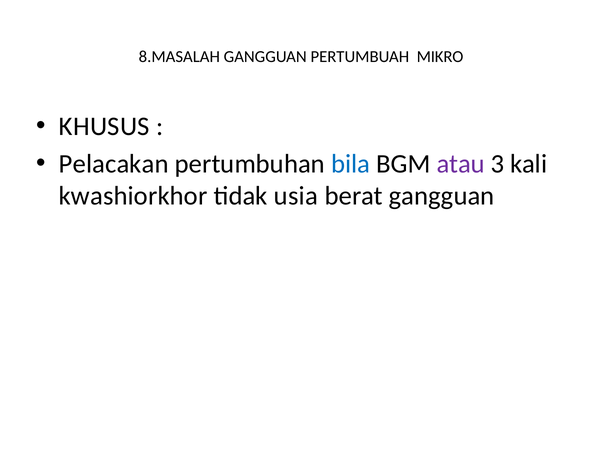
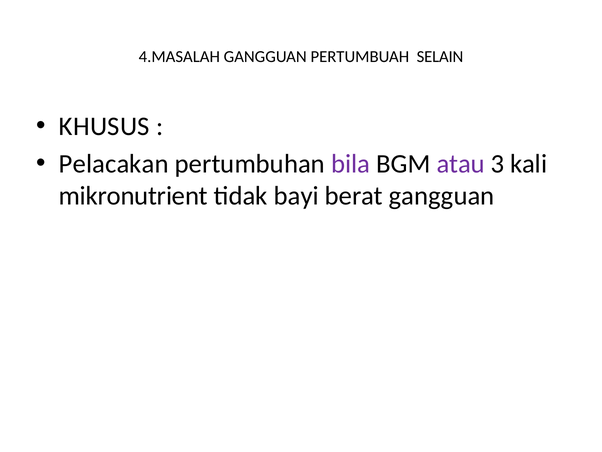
8.MASALAH: 8.MASALAH -> 4.MASALAH
MIKRO: MIKRO -> SELAIN
bila colour: blue -> purple
kwashiorkhor: kwashiorkhor -> mikronutrient
usia: usia -> bayi
